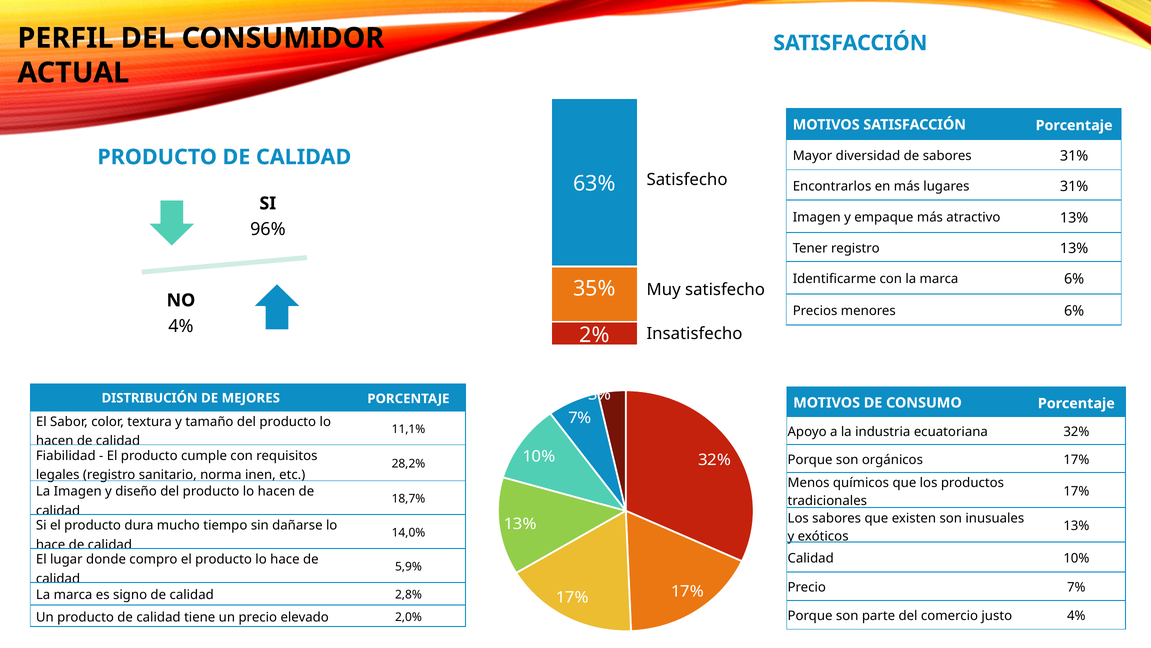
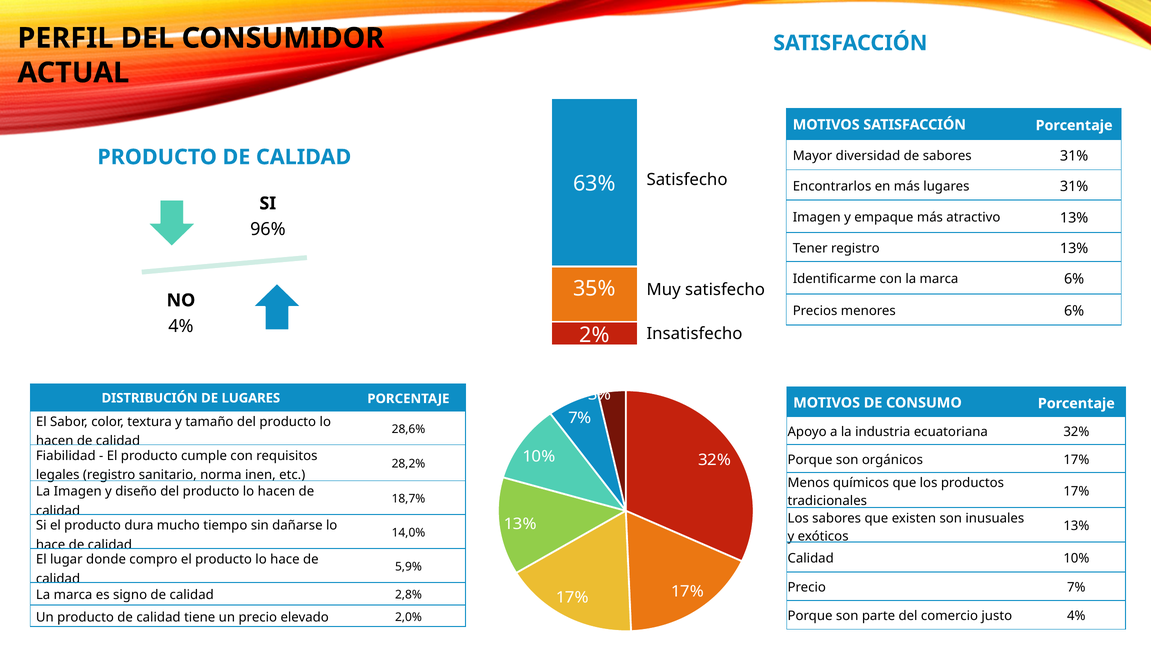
DE MEJORES: MEJORES -> LUGARES
11,1%: 11,1% -> 28,6%
